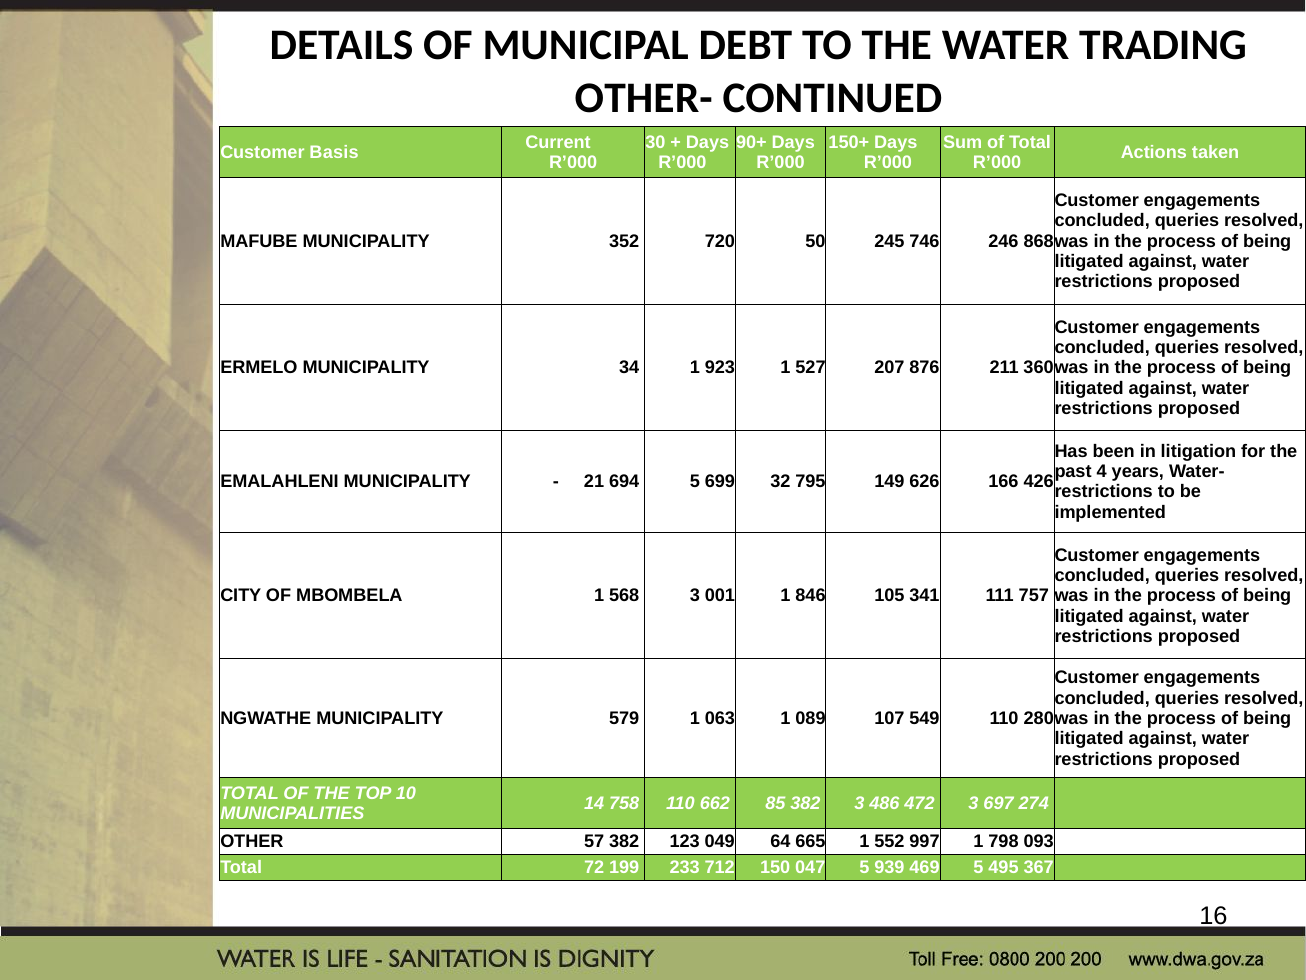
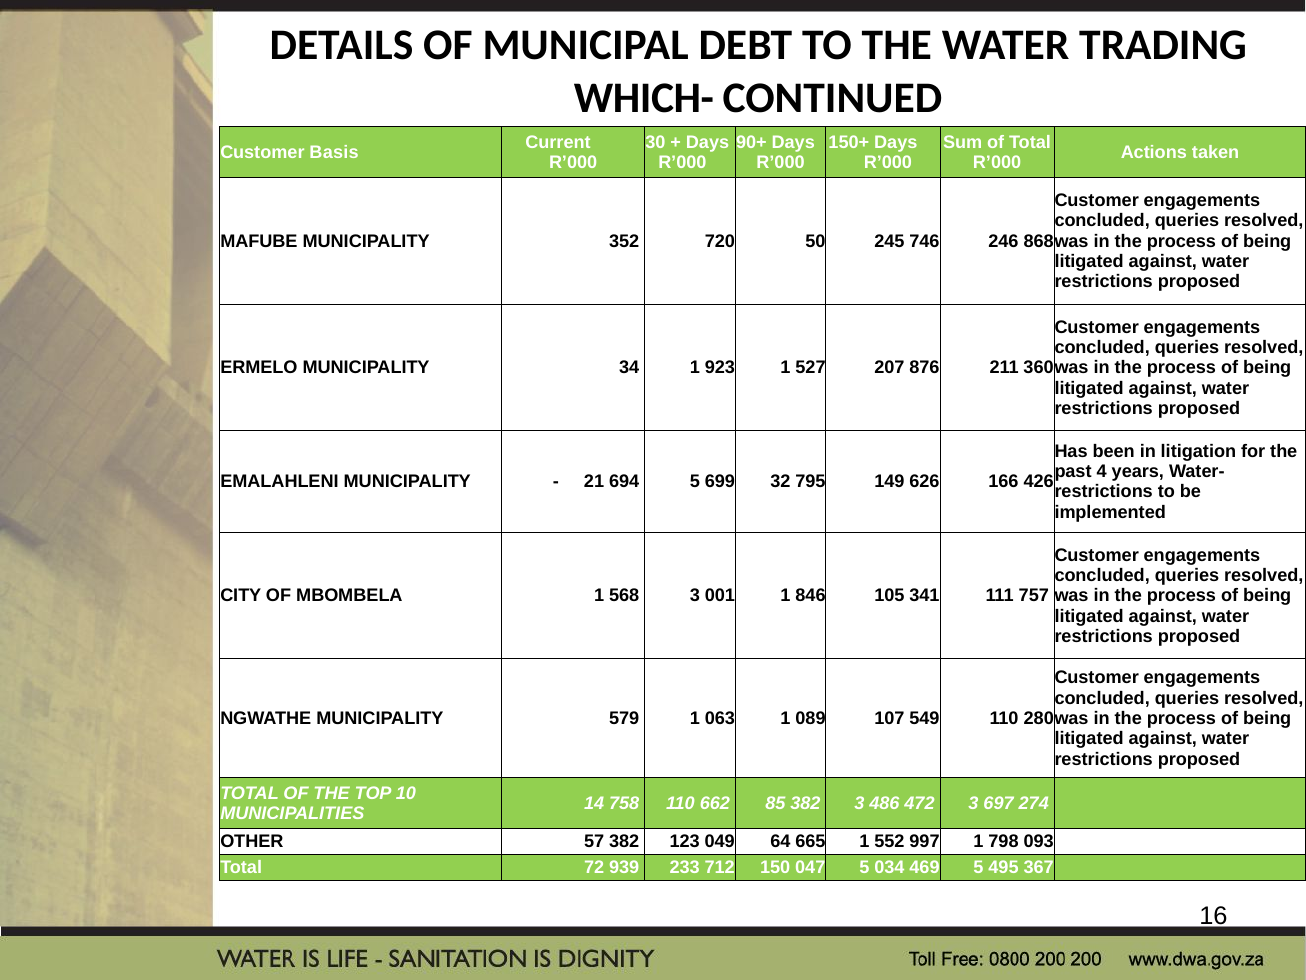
OTHER-: OTHER- -> WHICH-
199: 199 -> 939
939: 939 -> 034
